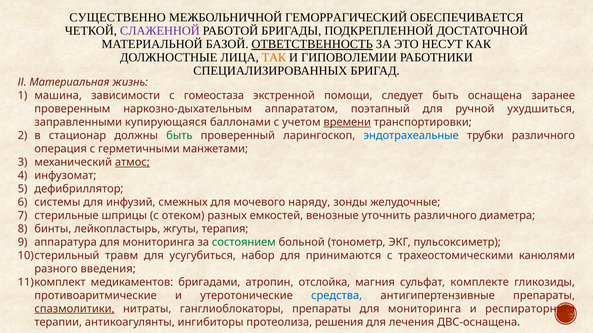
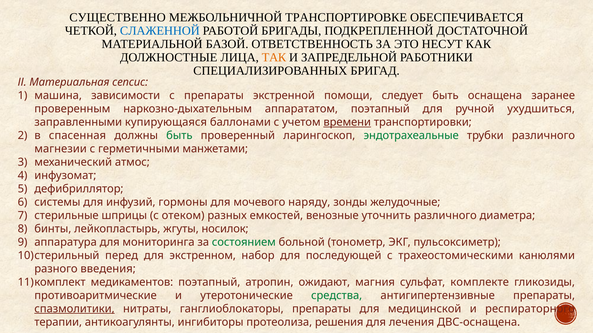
ГЕМОРРАГИЧЕСКИЙ: ГЕМОРРАГИЧЕСКИЙ -> ТРАНСПОРТИРОВКЕ
СЛАЖЕННОЙ colour: purple -> blue
ОТВЕТСТВЕННОСТЬ underline: present -> none
ГИПОВОЛЕМИИ: ГИПОВОЛЕМИИ -> ЗАПРЕДЕЛЬНОЙ
жизнь: жизнь -> сепсис
с гомеостаза: гомеостаза -> препараты
стационар: стационар -> спасенная
эндотрахеальные colour: blue -> green
операция: операция -> магнезии
атмос underline: present -> none
смежных: смежных -> гормоны
терапия: терапия -> носилок
травм: травм -> перед
усугубиться: усугубиться -> экстренном
принимаются: принимаются -> последующей
медикаментов бригадами: бригадами -> поэтапный
отслойка: отслойка -> ожидают
средства colour: blue -> green
препараты для мониторинга: мониторинга -> медицинской
